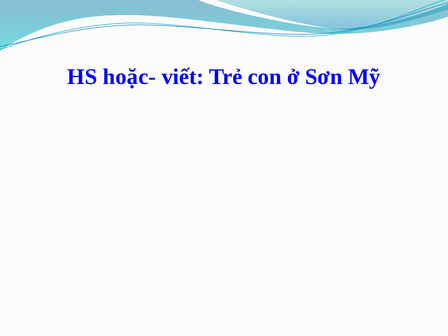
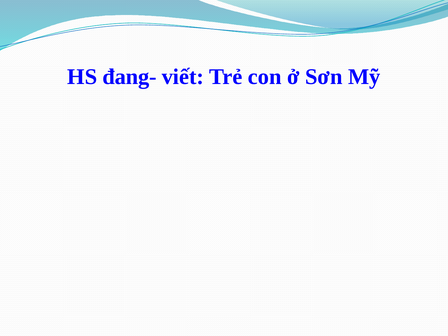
hoặc-: hoặc- -> đang-
